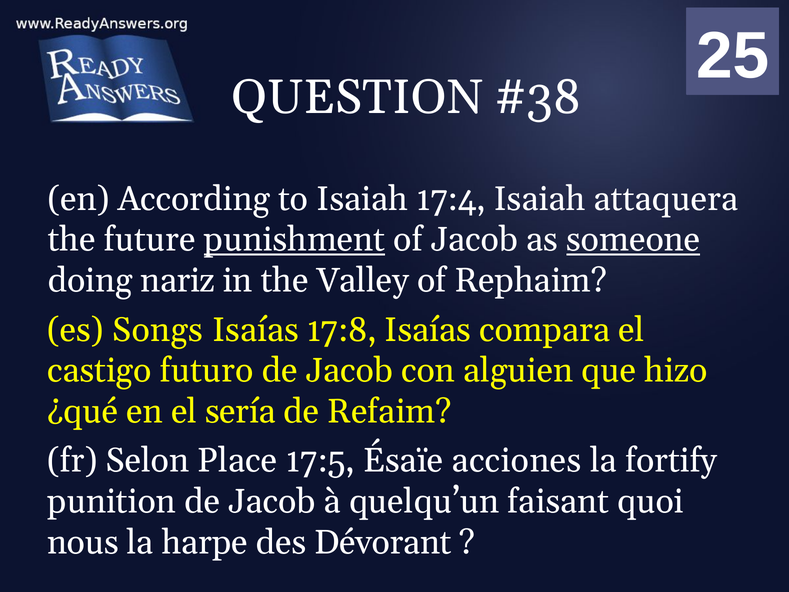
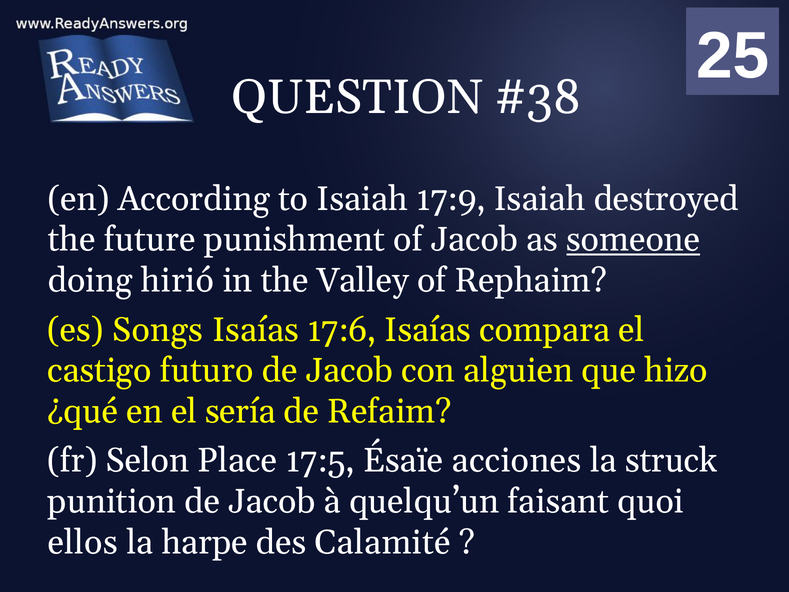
17:4: 17:4 -> 17:9
attaquera: attaquera -> destroyed
punishment underline: present -> none
nariz: nariz -> hirió
17:8: 17:8 -> 17:6
fortify: fortify -> struck
nous: nous -> ellos
Dévorant: Dévorant -> Calamité
